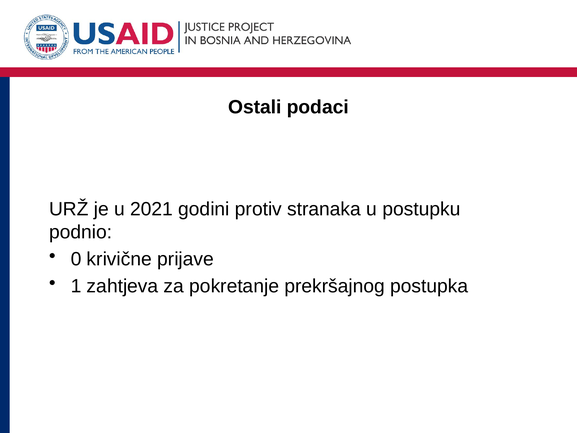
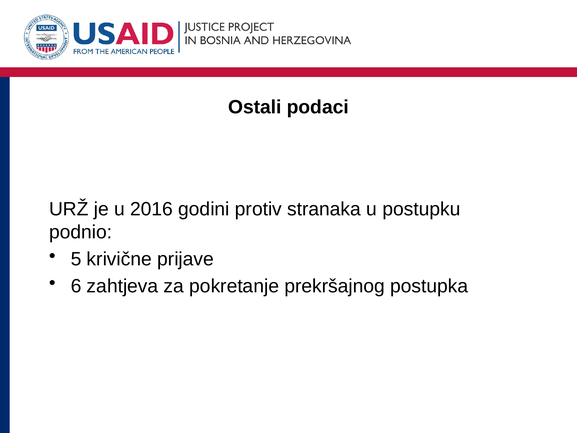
2021: 2021 -> 2016
0: 0 -> 5
1: 1 -> 6
